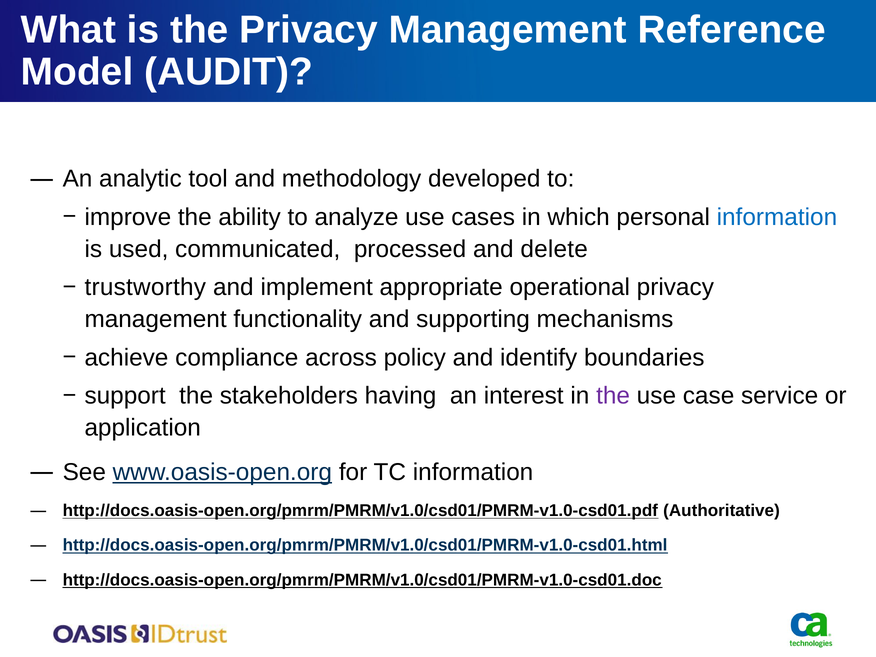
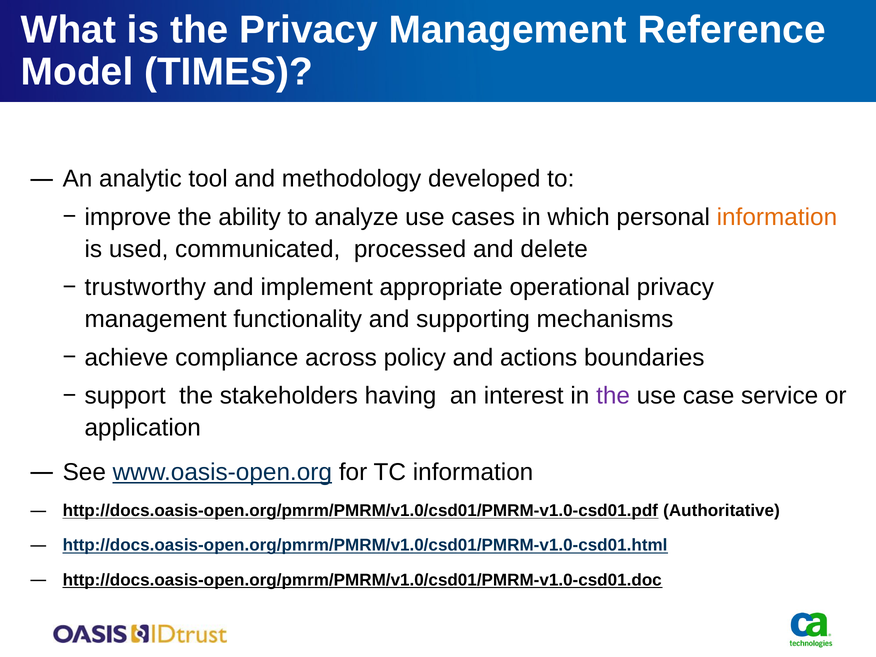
AUDIT: AUDIT -> TIMES
information at (777, 217) colour: blue -> orange
identify: identify -> actions
